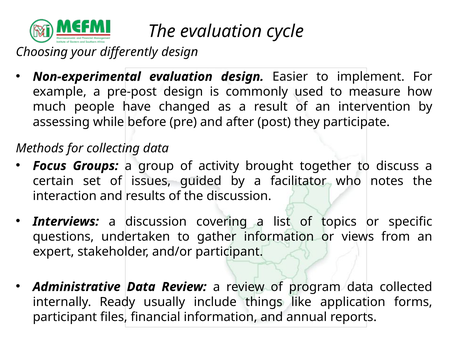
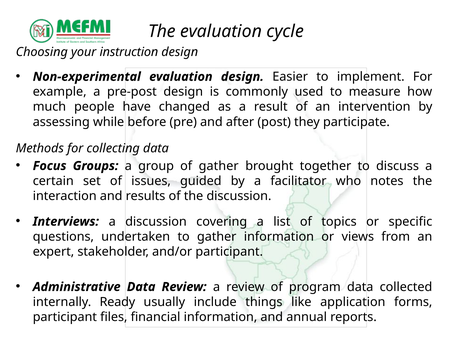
differently: differently -> instruction
of activity: activity -> gather
